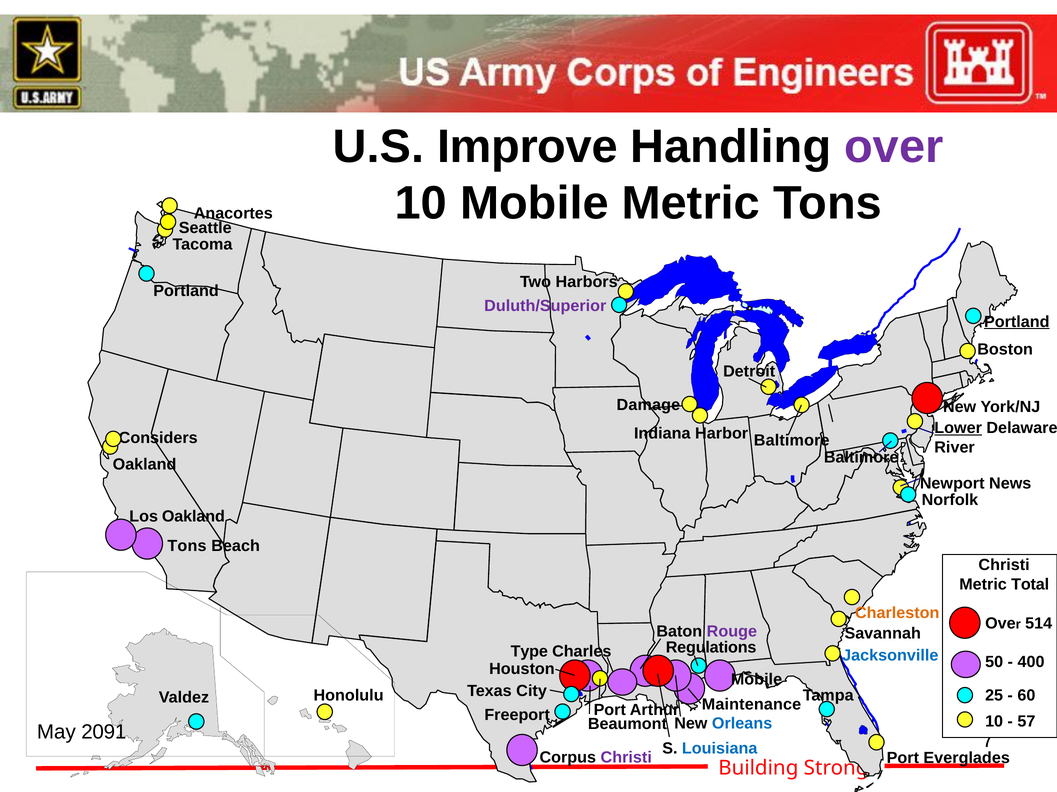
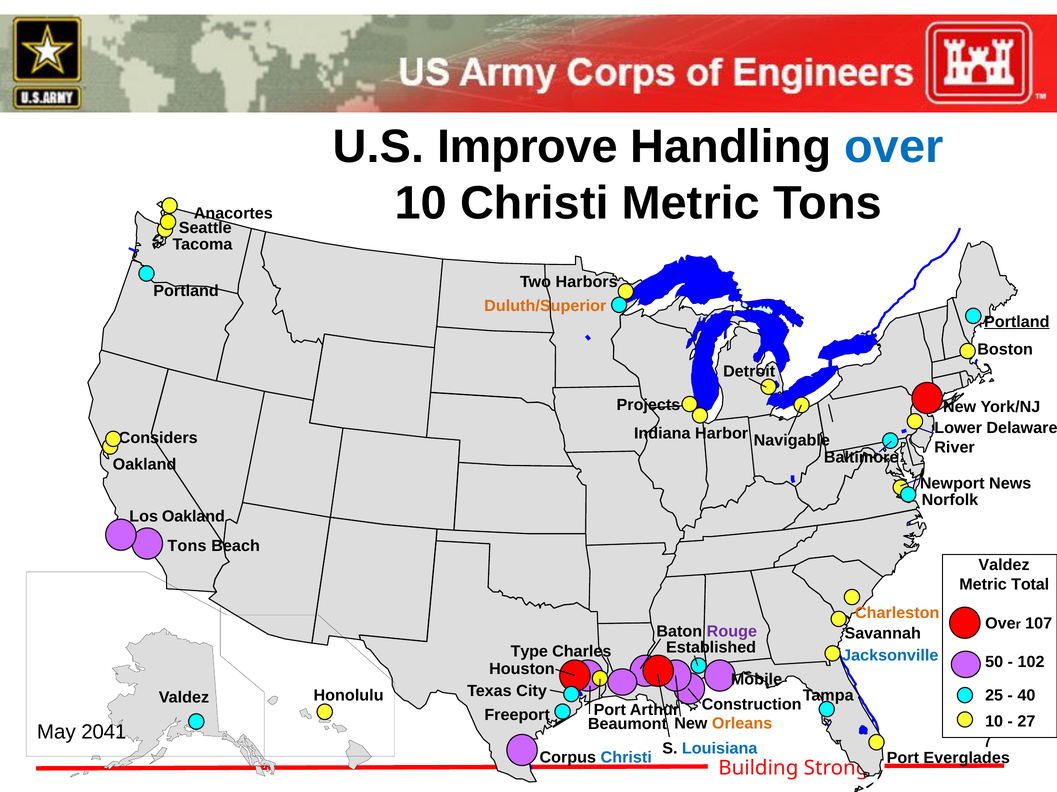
over at (894, 147) colour: purple -> blue
10 Mobile: Mobile -> Christi
Duluth/Superior colour: purple -> orange
Damage: Damage -> Projects
Lower underline: present -> none
Baltimore at (792, 441): Baltimore -> Navigable
Christi at (1004, 566): Christi -> Valdez
514: 514 -> 107
Regulations: Regulations -> Established
400: 400 -> 102
60: 60 -> 40
Maintenance: Maintenance -> Construction
57: 57 -> 27
Orleans colour: blue -> orange
2091: 2091 -> 2041
Christi at (626, 758) colour: purple -> blue
